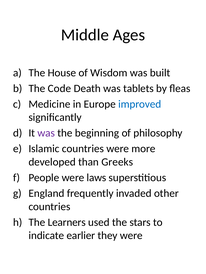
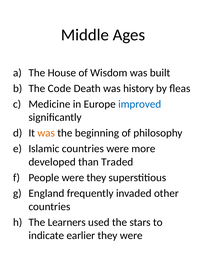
tablets: tablets -> history
was at (46, 133) colour: purple -> orange
Greeks: Greeks -> Traded
were laws: laws -> they
